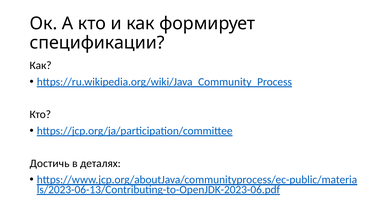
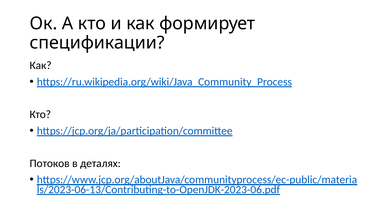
Достичь: Достичь -> Потоков
